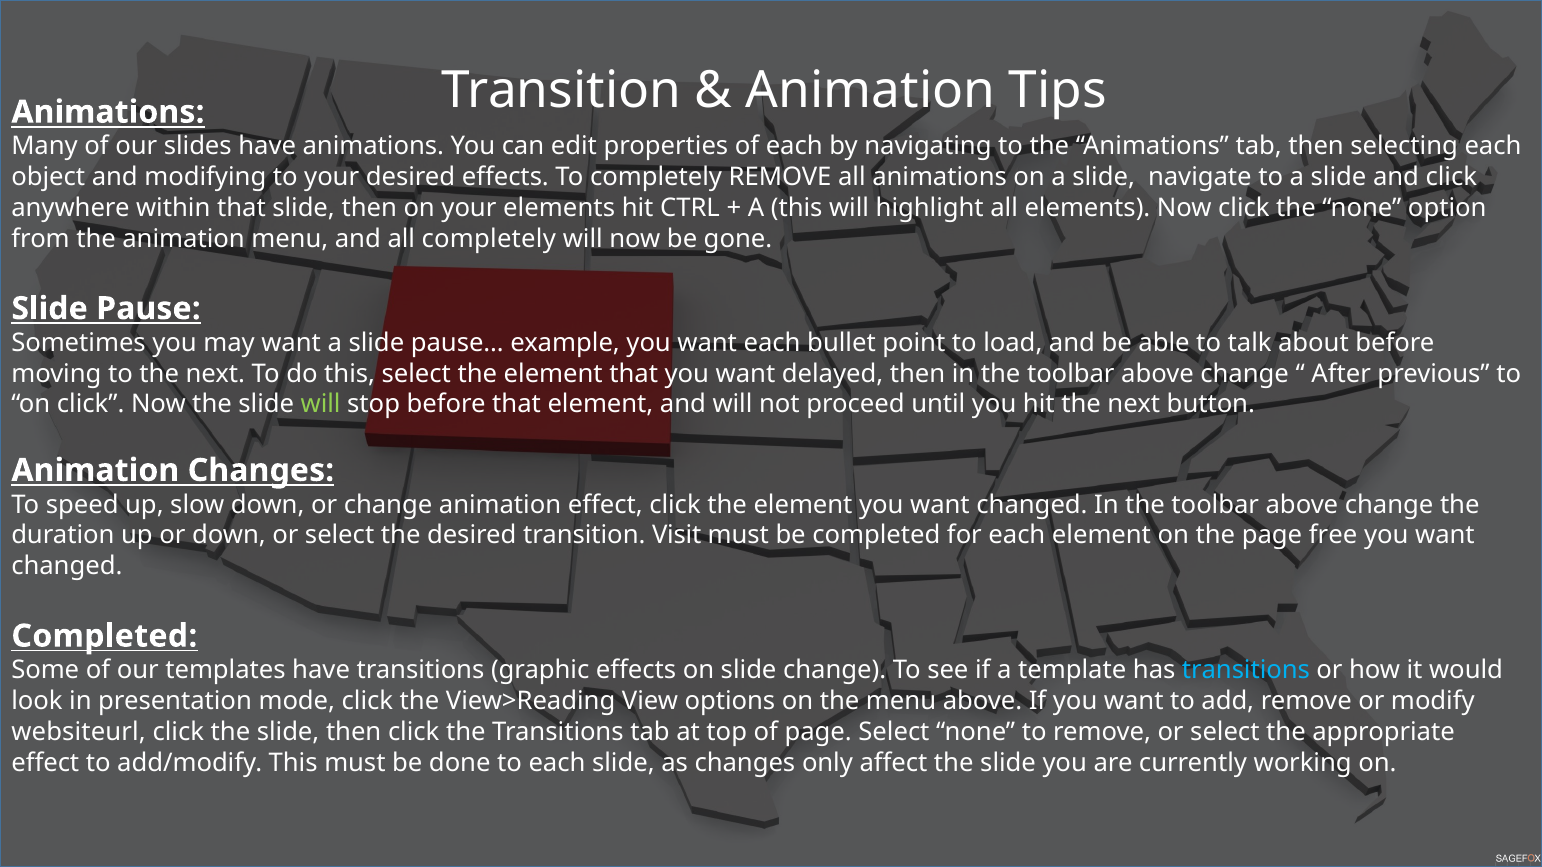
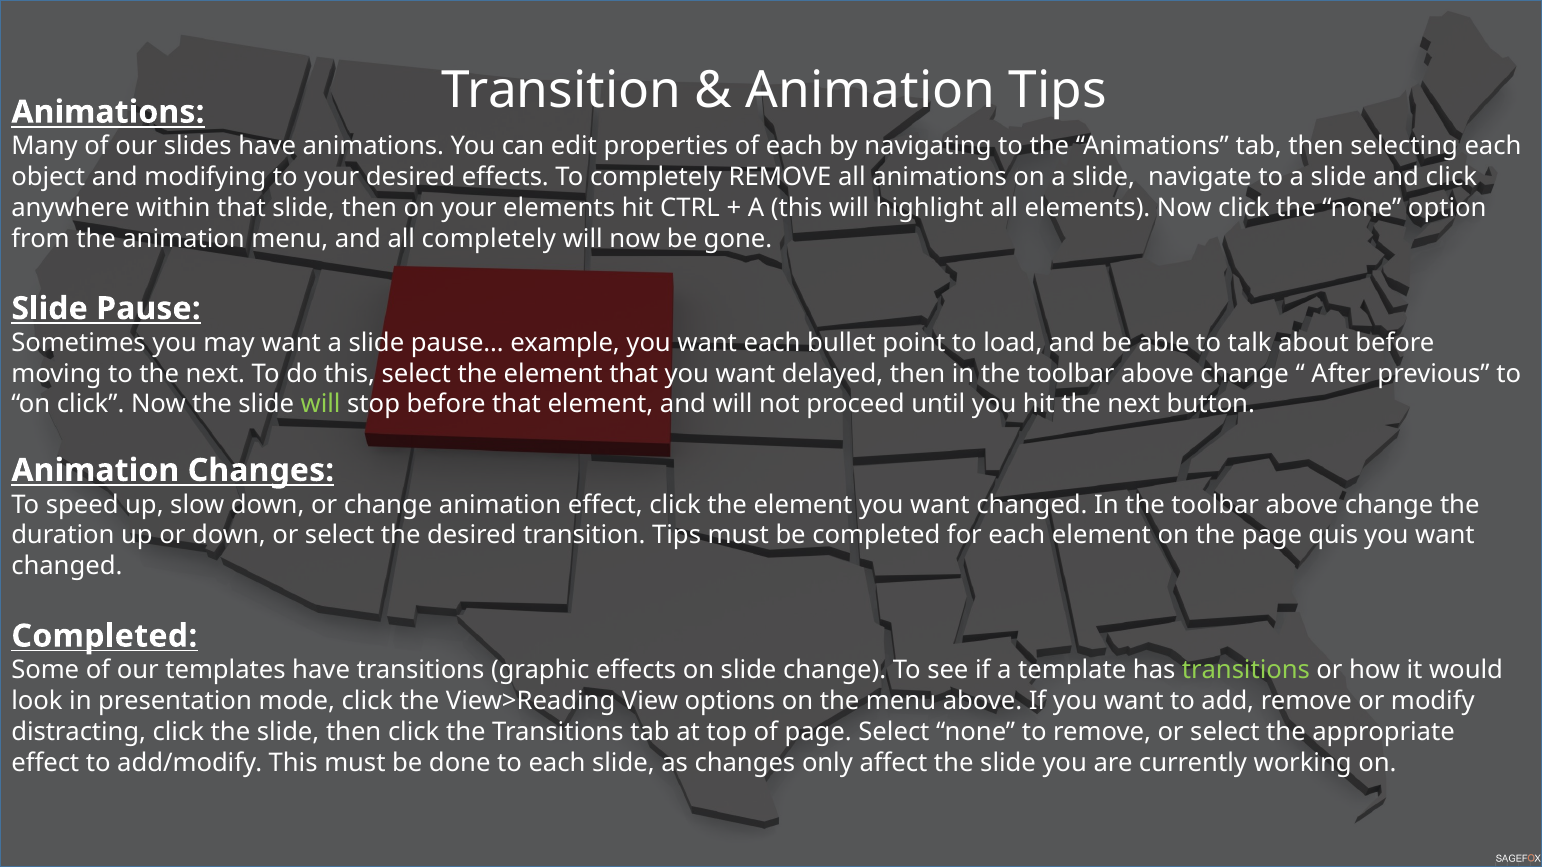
transition Visit: Visit -> Tips
free: free -> quis
transitions at (1246, 671) colour: light blue -> light green
websiteurl: websiteurl -> distracting
